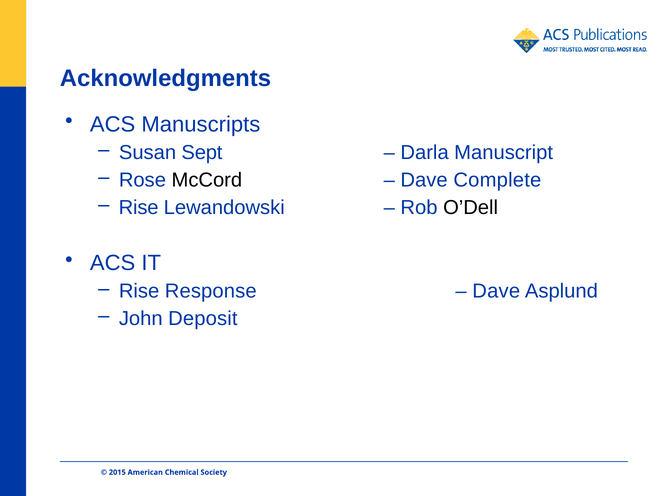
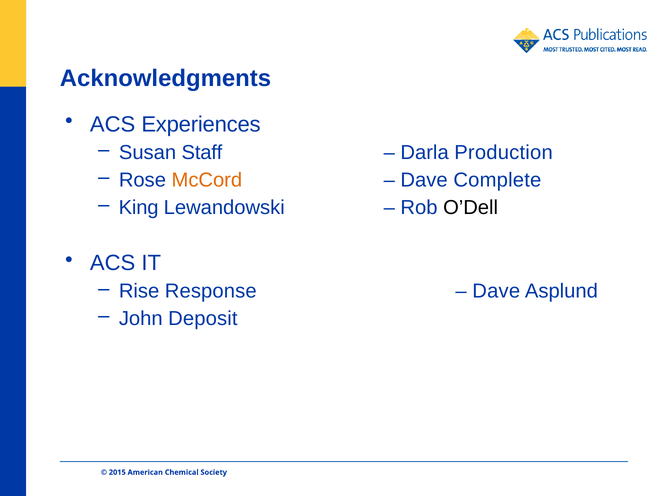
Manuscripts: Manuscripts -> Experiences
Sept: Sept -> Staff
Manuscript: Manuscript -> Production
McCord colour: black -> orange
Rise at (139, 208): Rise -> King
